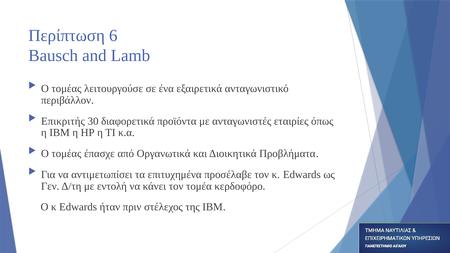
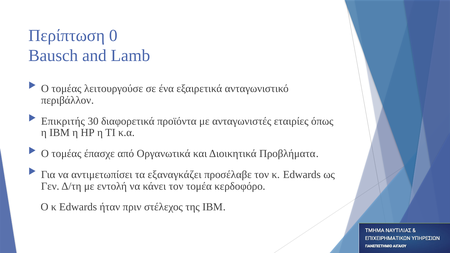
6: 6 -> 0
επιτυχημένα: επιτυχημένα -> εξαναγκάζει
